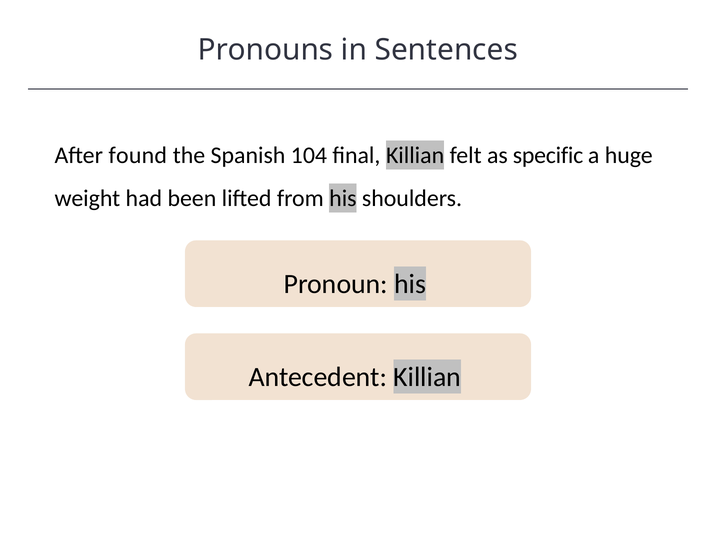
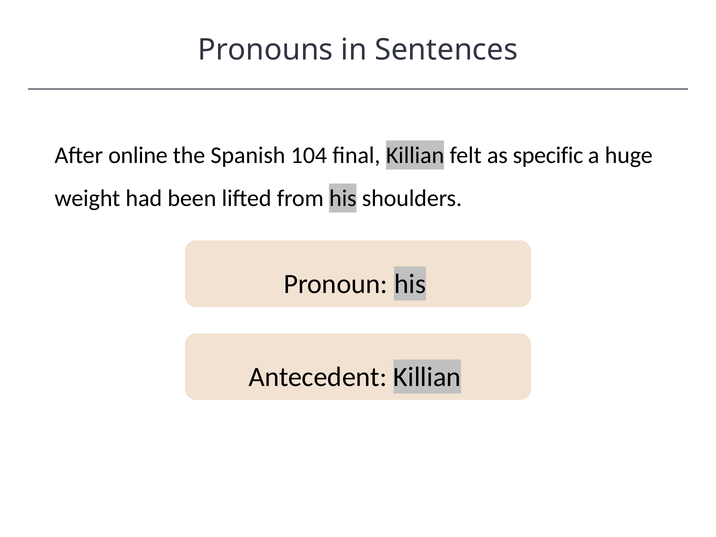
found: found -> online
